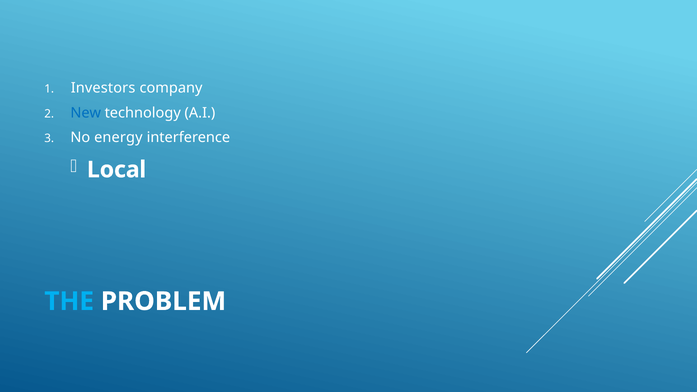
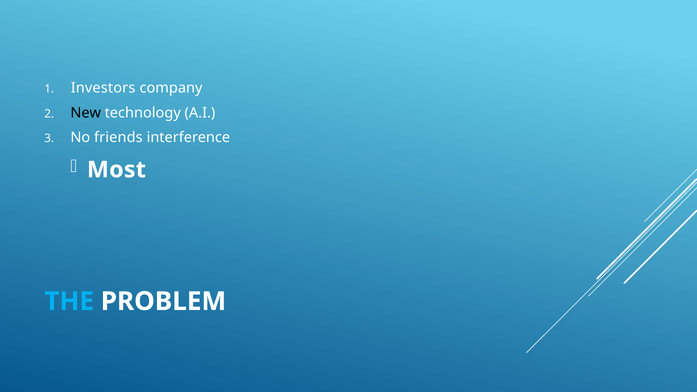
New colour: blue -> black
energy: energy -> friends
Local: Local -> Most
